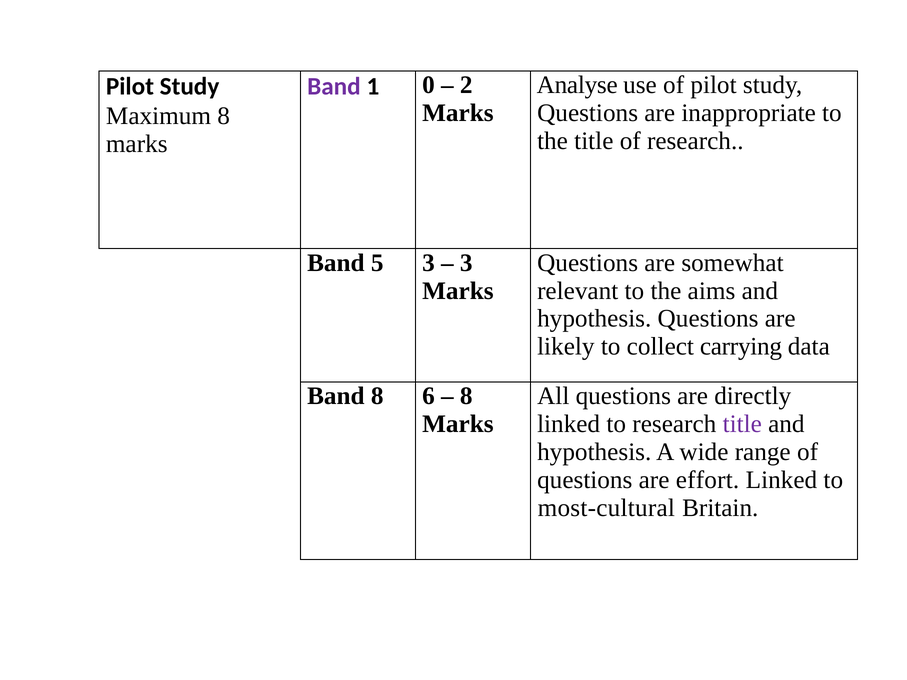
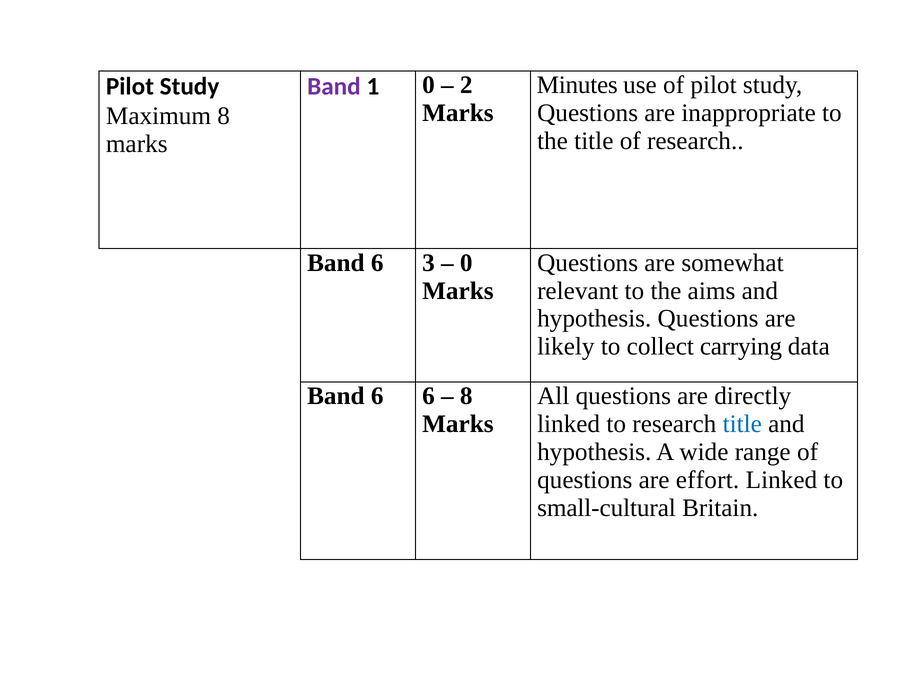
Analyse: Analyse -> Minutes
5 at (377, 263): 5 -> 6
3 at (466, 263): 3 -> 0
8 at (377, 396): 8 -> 6
title at (742, 424) colour: purple -> blue
most-cultural: most-cultural -> small-cultural
